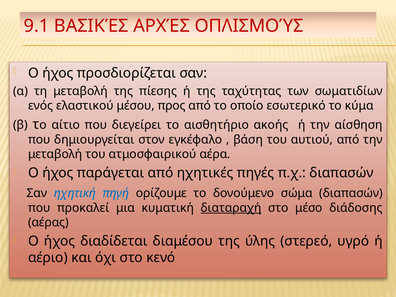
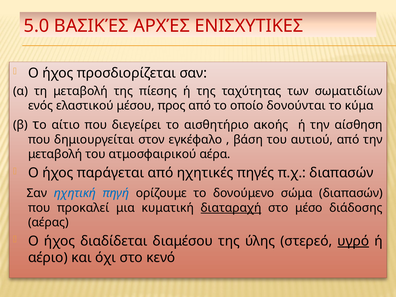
9.1: 9.1 -> 5.0
ΟΠΛΙΣΜΟΎΣ: ΟΠΛΙΣΜΟΎΣ -> ΕΝΙΣΧΥΤΙΚΕΣ
εσωτερικό: εσωτερικό -> δονούνται
υγρό underline: none -> present
